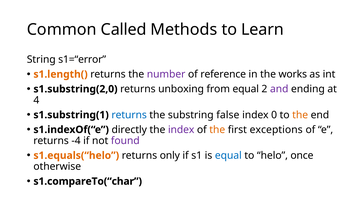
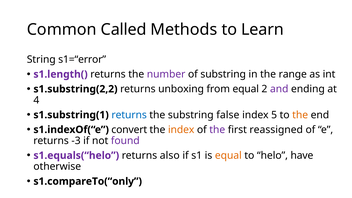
s1.length( colour: orange -> purple
of reference: reference -> substring
works: works -> range
s1.substring(2,0: s1.substring(2,0 -> s1.substring(2,2
0: 0 -> 5
directly: directly -> convert
index at (181, 130) colour: purple -> orange
the at (217, 130) colour: orange -> purple
exceptions: exceptions -> reassigned
-4: -4 -> -3
s1.equals(“helo colour: orange -> purple
only: only -> also
equal at (228, 155) colour: blue -> orange
once: once -> have
s1.compareTo(“char: s1.compareTo(“char -> s1.compareTo(“only
